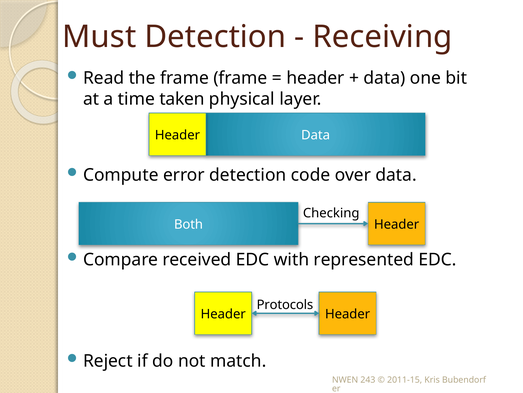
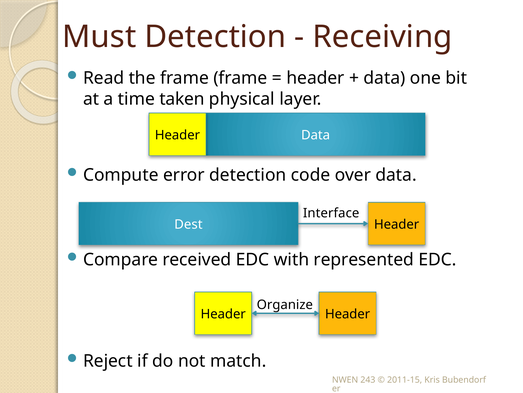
Checking: Checking -> Interface
Both: Both -> Dest
Protocols: Protocols -> Organize
